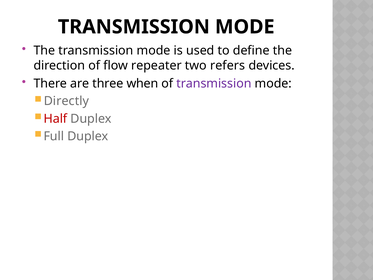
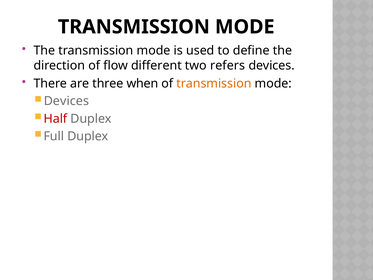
repeater: repeater -> different
transmission at (214, 84) colour: purple -> orange
Directly at (66, 101): Directly -> Devices
